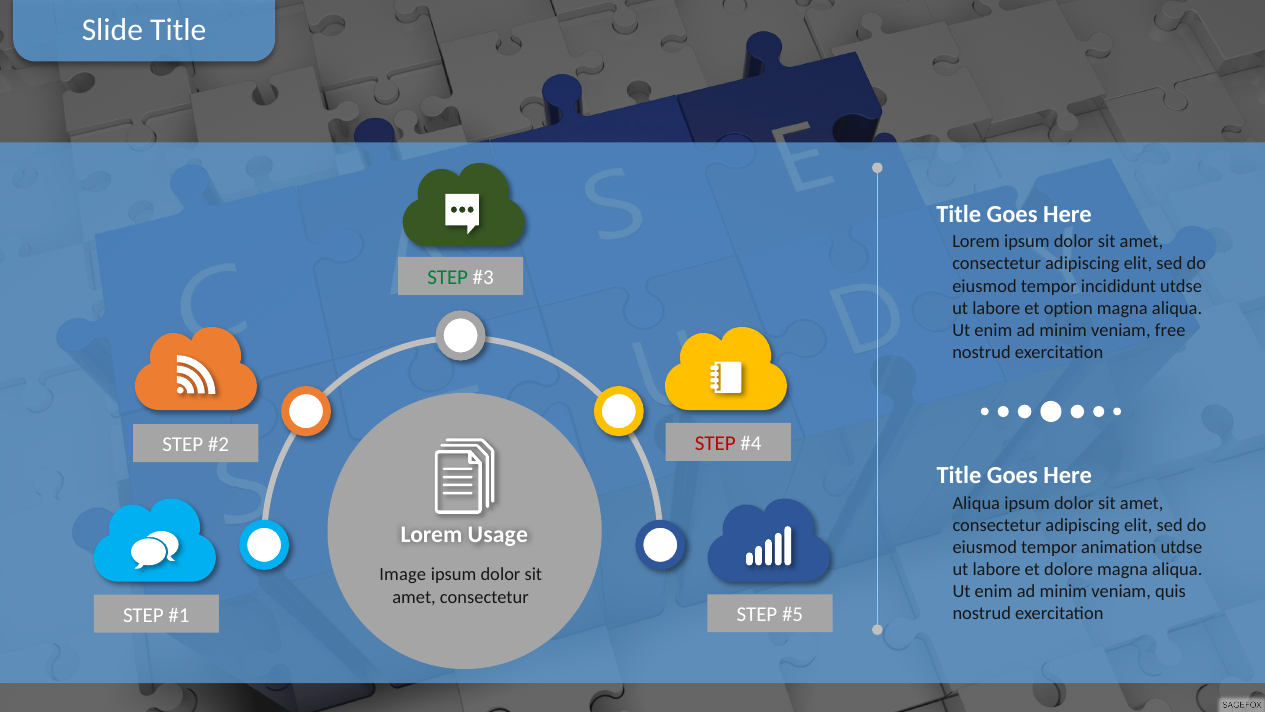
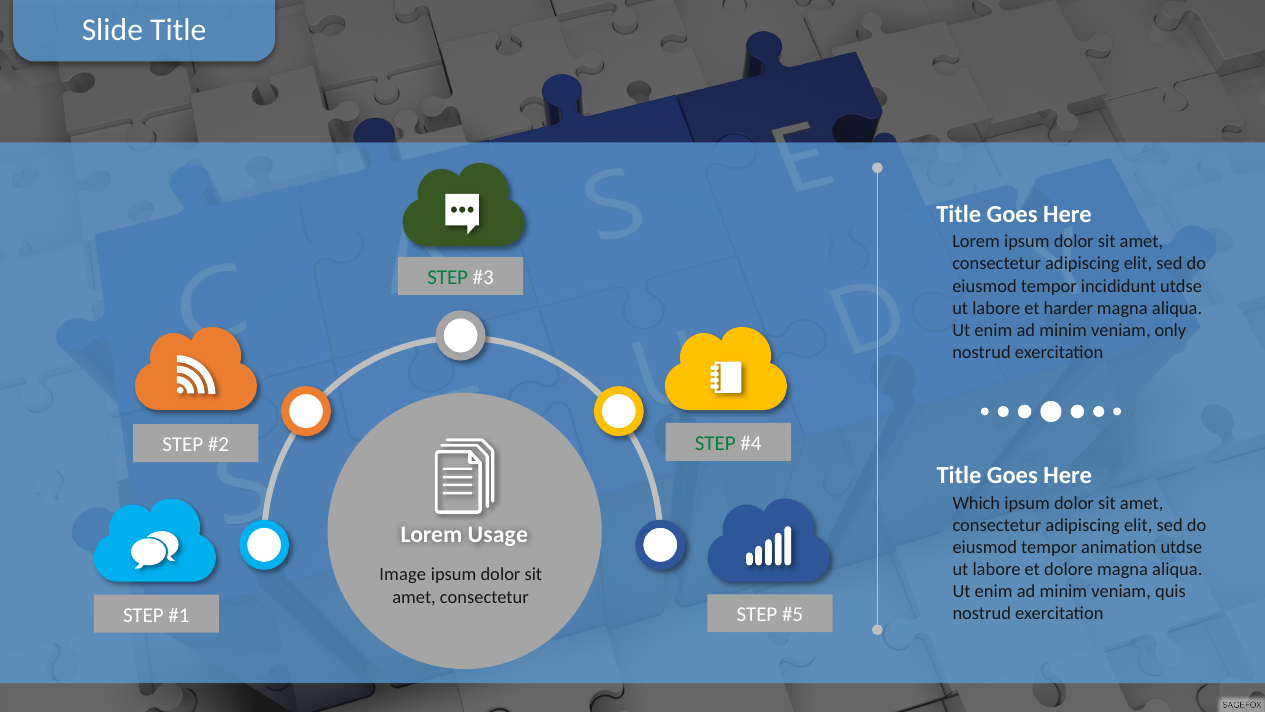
option: option -> harder
free: free -> only
STEP at (715, 443) colour: red -> green
Aliqua at (976, 503): Aliqua -> Which
